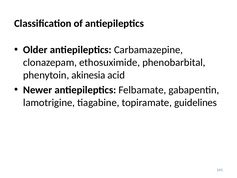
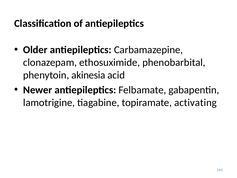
guidelines: guidelines -> activating
